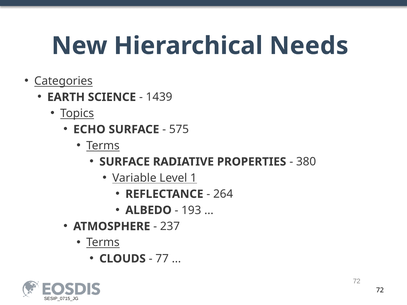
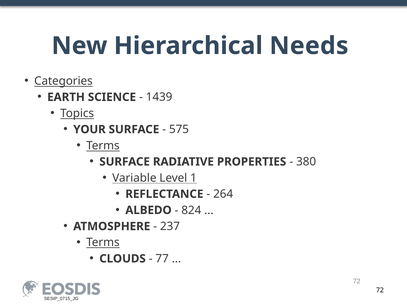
ECHO: ECHO -> YOUR
193: 193 -> 824
